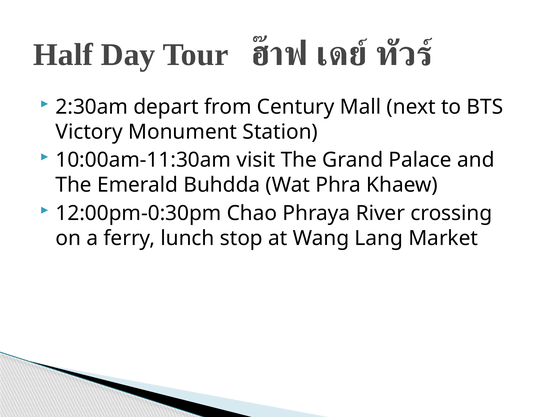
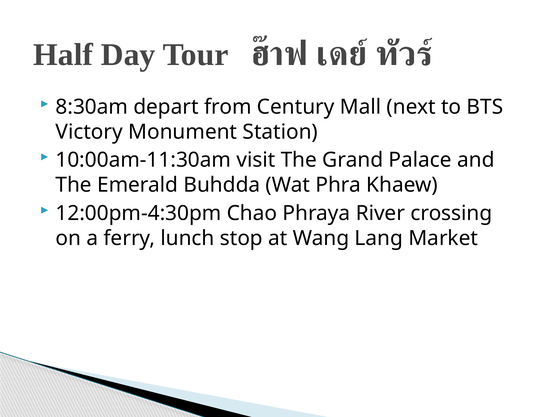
2:30am: 2:30am -> 8:30am
12:00pm-0:30pm: 12:00pm-0:30pm -> 12:00pm-4:30pm
